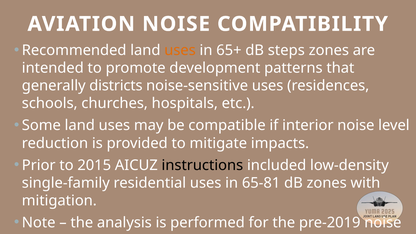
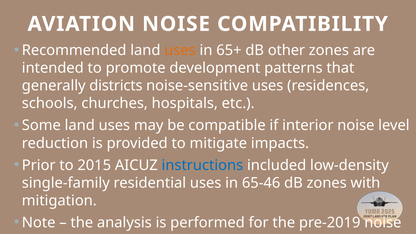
steps: steps -> other
instructions colour: black -> blue
65-81: 65-81 -> 65-46
